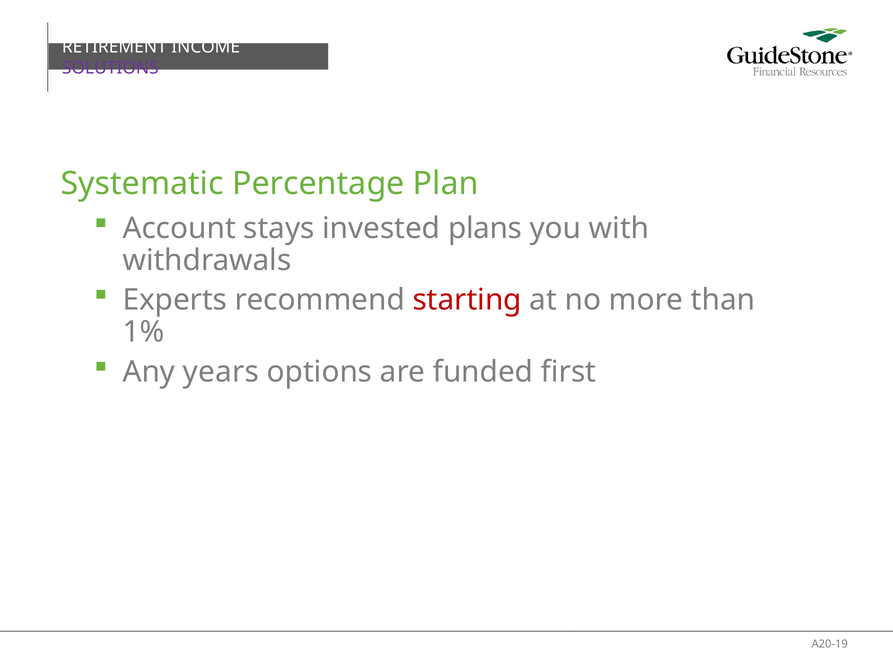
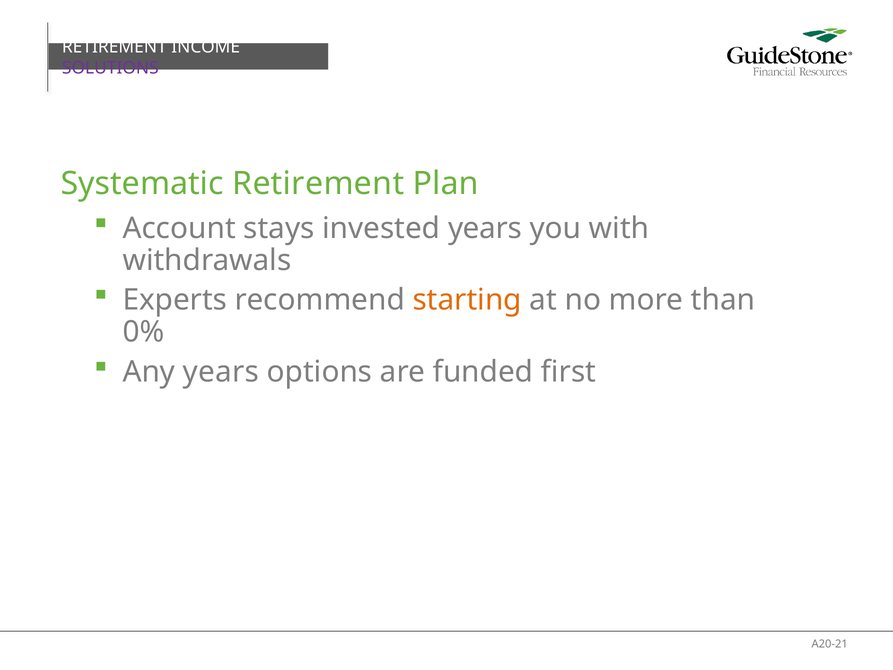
Systematic Percentage: Percentage -> Retirement
invested plans: plans -> years
starting colour: red -> orange
1%: 1% -> 0%
A20-19: A20-19 -> A20-21
